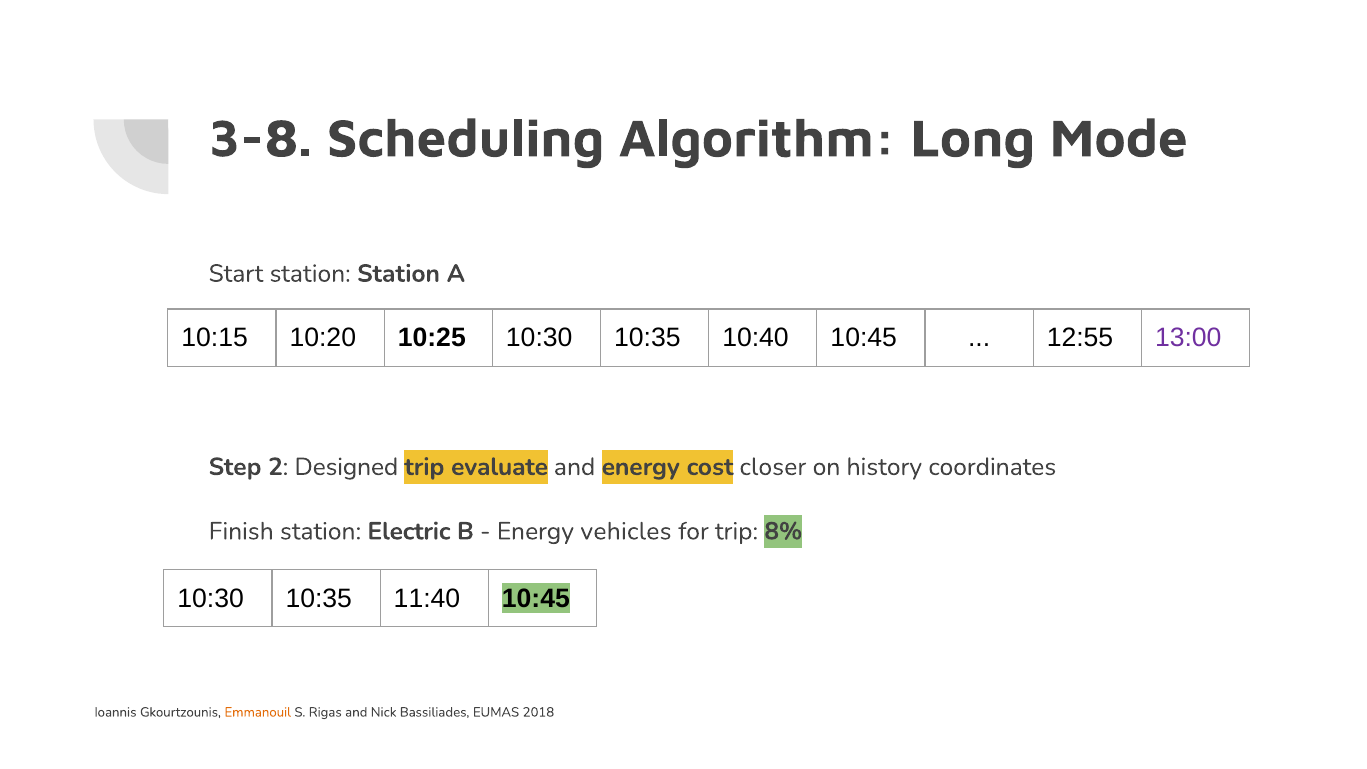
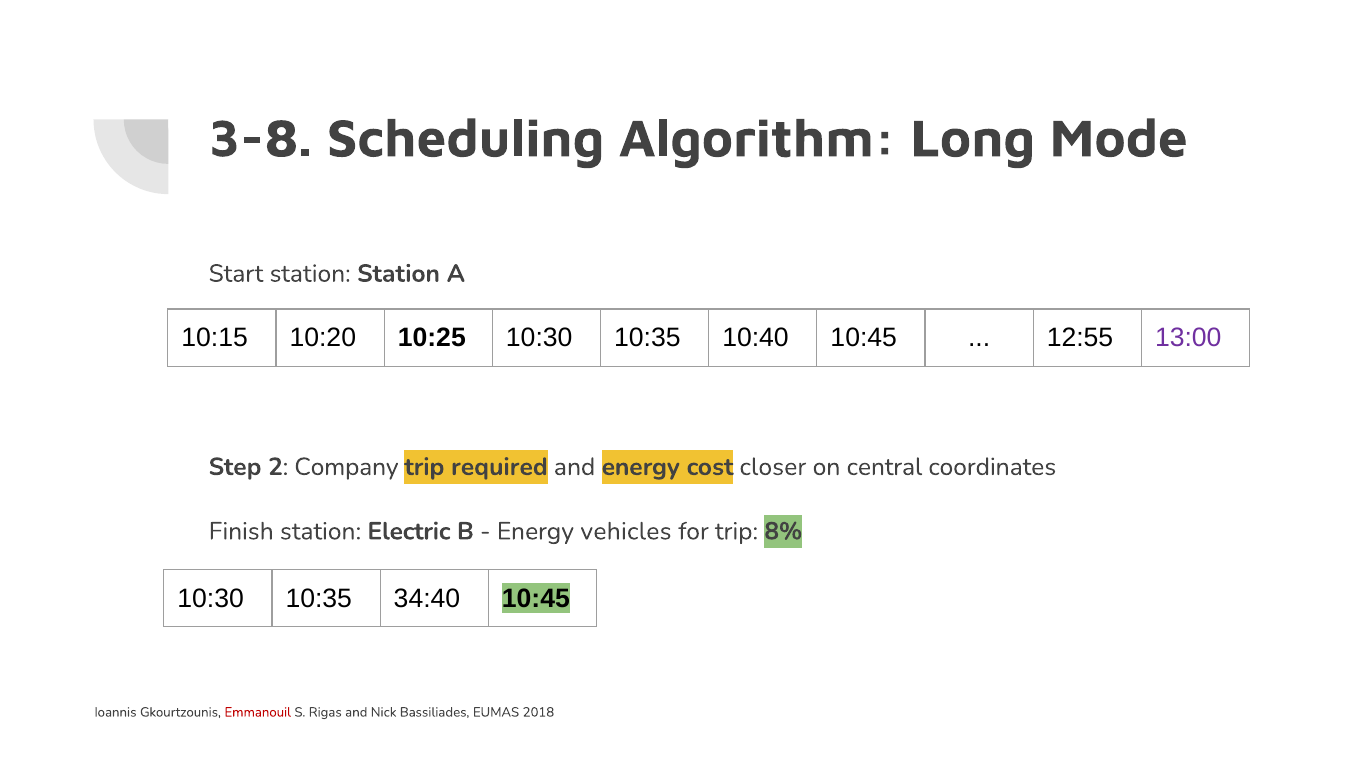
Designed: Designed -> Company
evaluate: evaluate -> required
history: history -> central
11:40: 11:40 -> 34:40
Emmanouil colour: orange -> red
